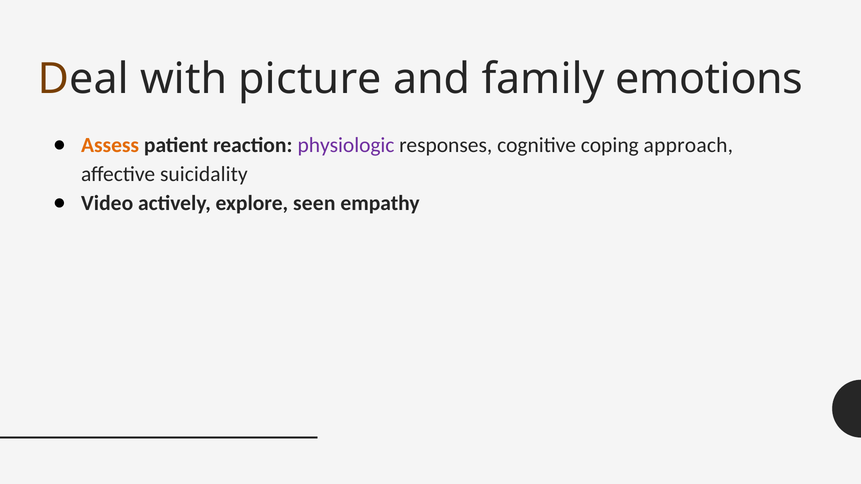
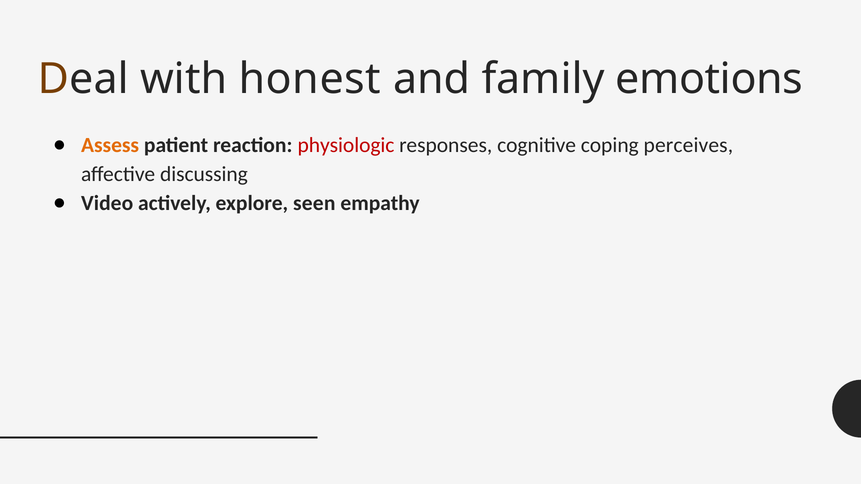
picture: picture -> honest
physiologic colour: purple -> red
approach: approach -> perceives
suicidality: suicidality -> discussing
